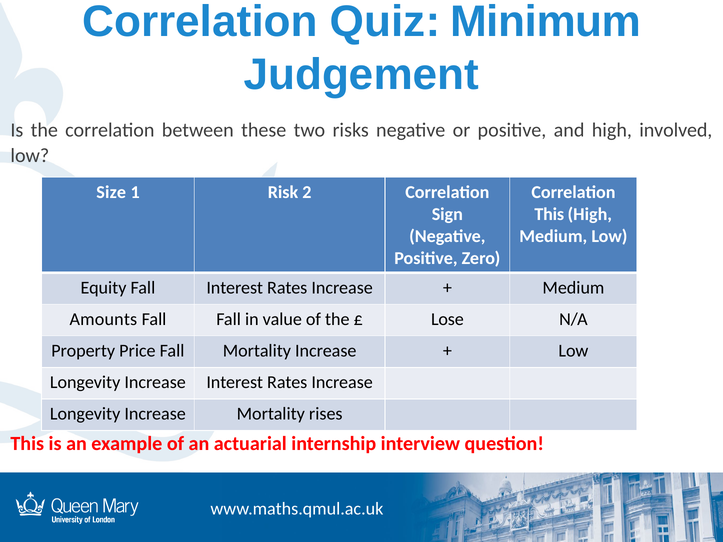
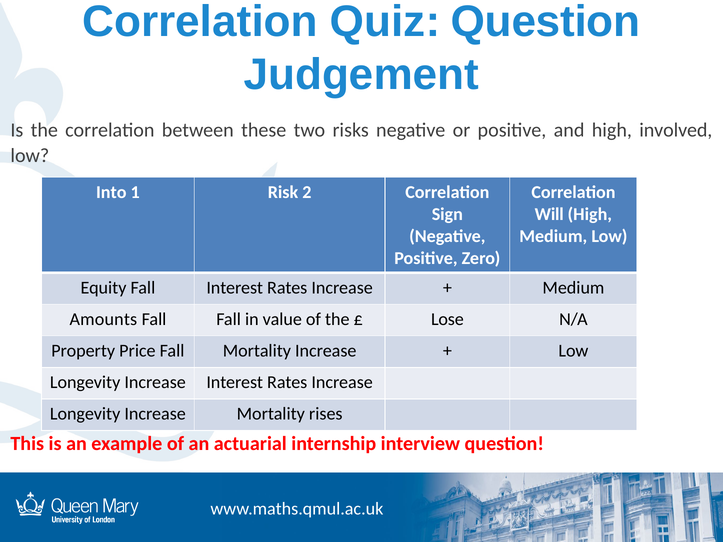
Quiz Minimum: Minimum -> Question
Size: Size -> Into
This at (549, 214): This -> Will
